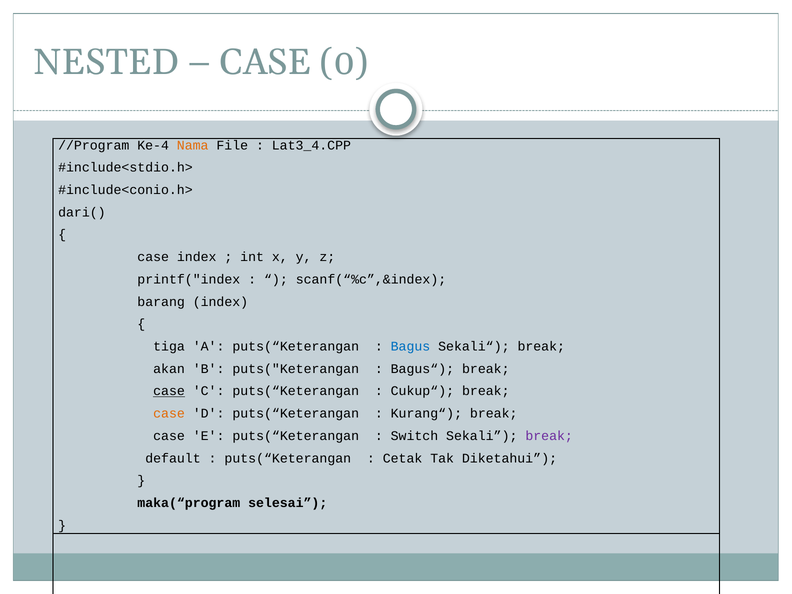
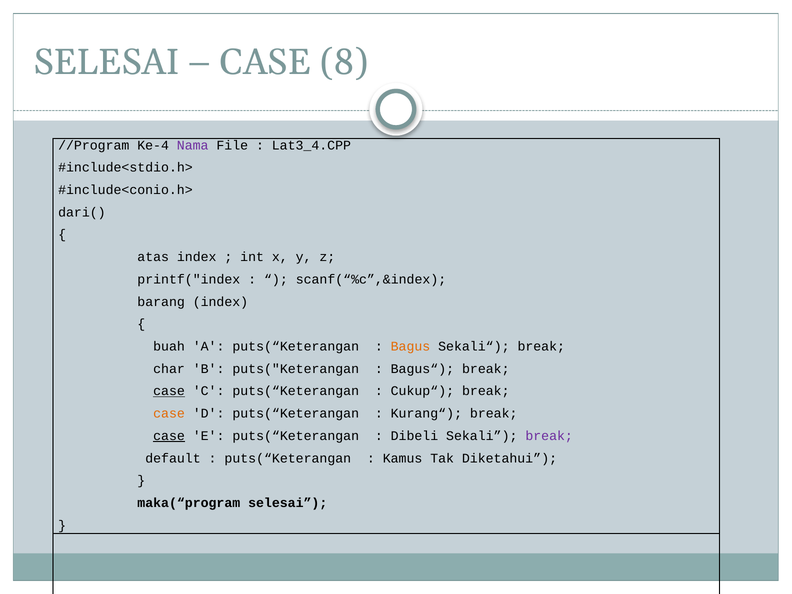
NESTED at (106, 62): NESTED -> SELESAI
0: 0 -> 8
Nama colour: orange -> purple
case at (153, 257): case -> atas
tiga: tiga -> buah
Bagus colour: blue -> orange
akan: akan -> char
case at (169, 436) underline: none -> present
Switch: Switch -> Dibeli
Cetak: Cetak -> Kamus
